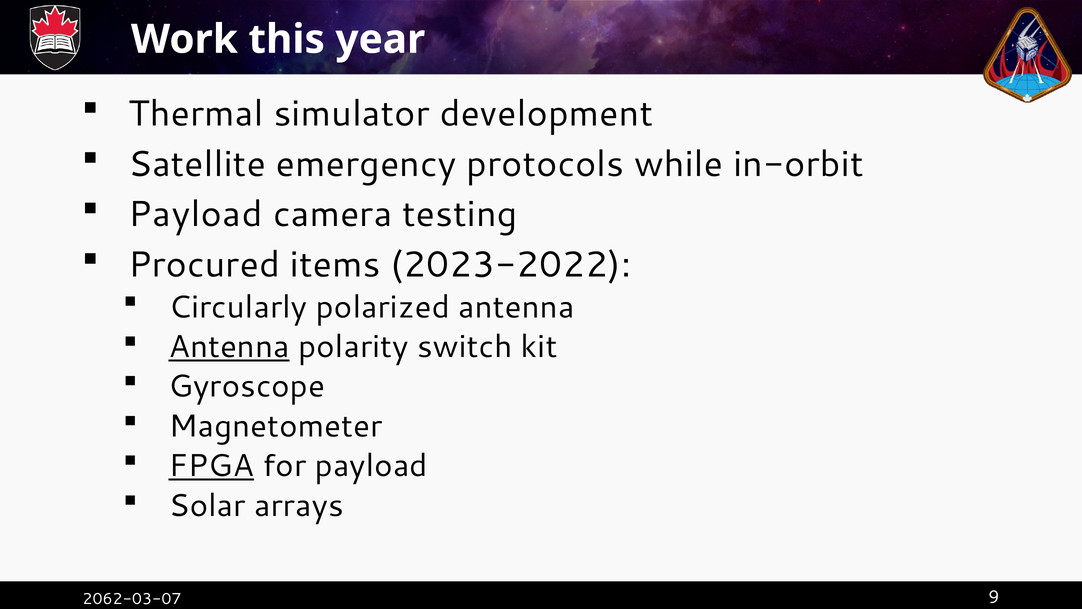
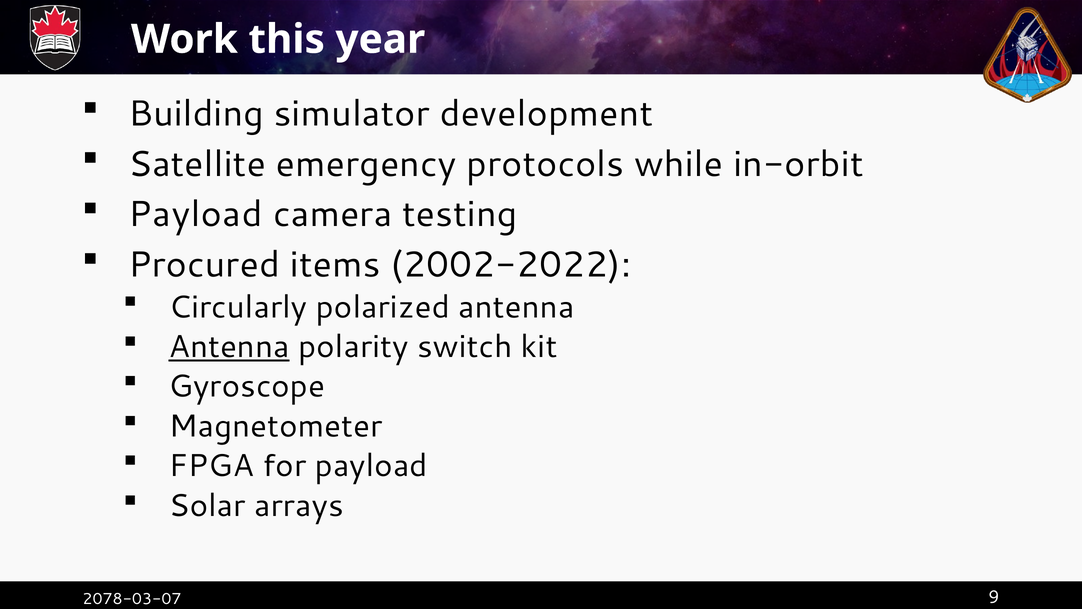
Thermal: Thermal -> Building
2023-2022: 2023-2022 -> 2002-2022
FPGA underline: present -> none
2062-03-07: 2062-03-07 -> 2078-03-07
